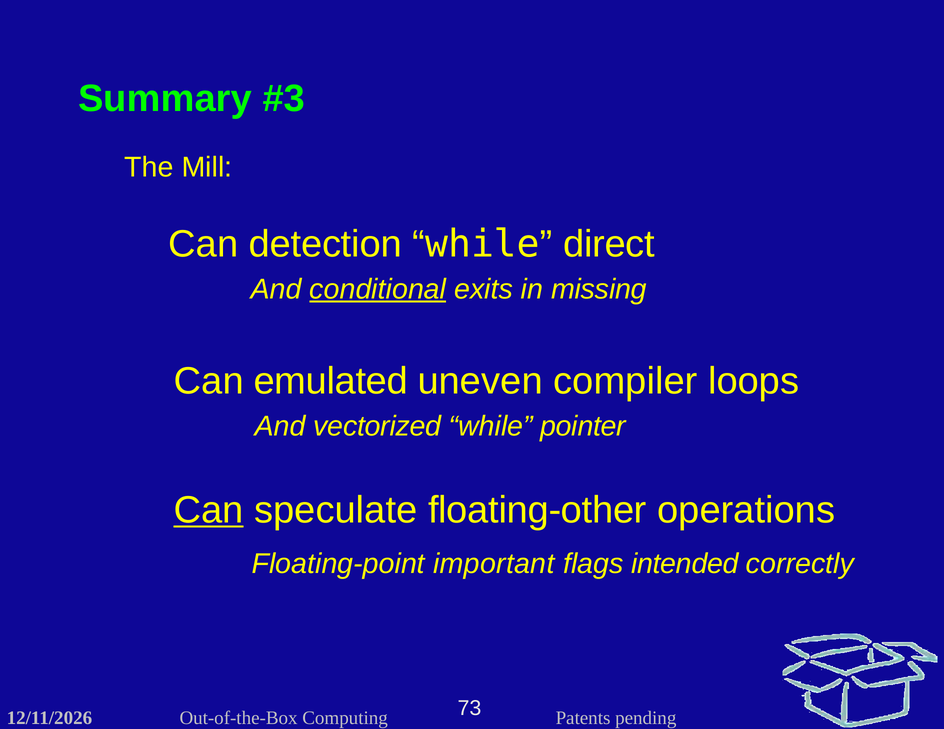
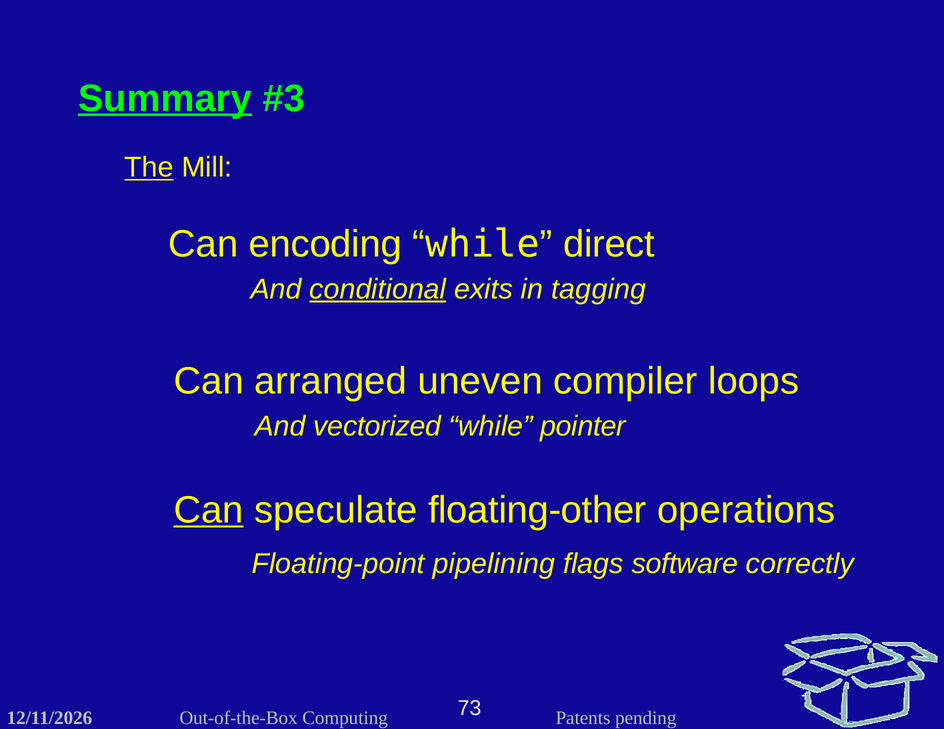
Summary underline: none -> present
The underline: none -> present
detection: detection -> encoding
missing: missing -> tagging
emulated: emulated -> arranged
important: important -> pipelining
intended: intended -> software
